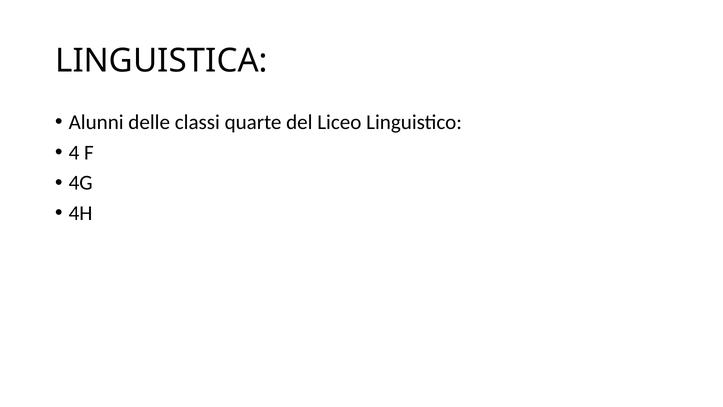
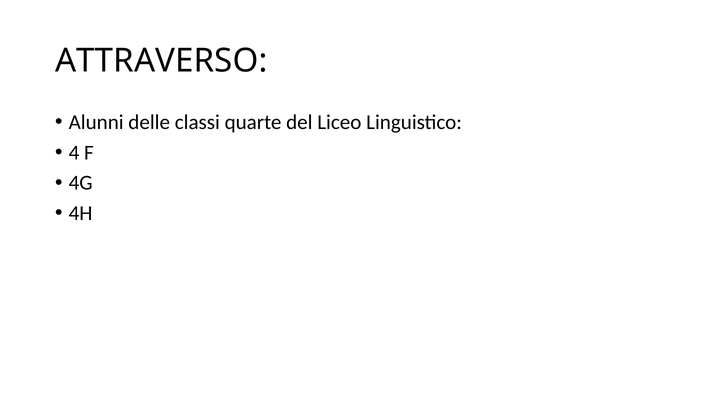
LINGUISTICA: LINGUISTICA -> ATTRAVERSO
